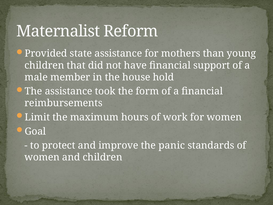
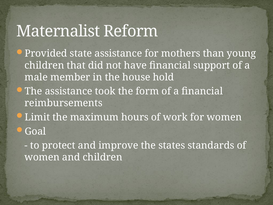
panic: panic -> states
